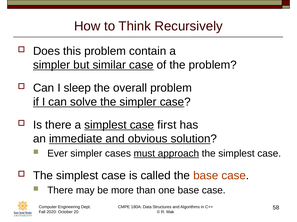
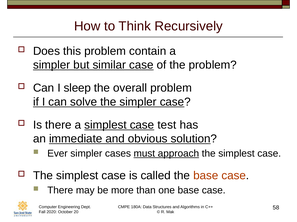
first: first -> test
